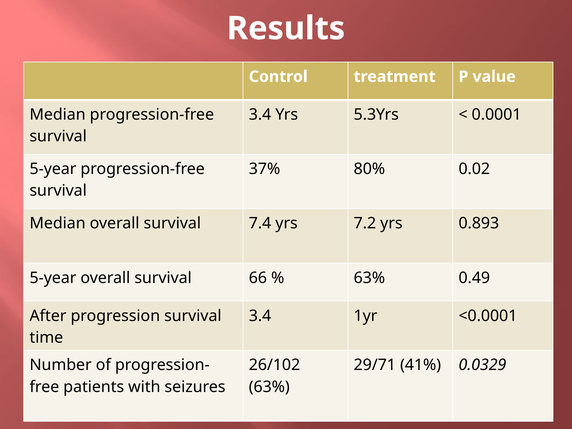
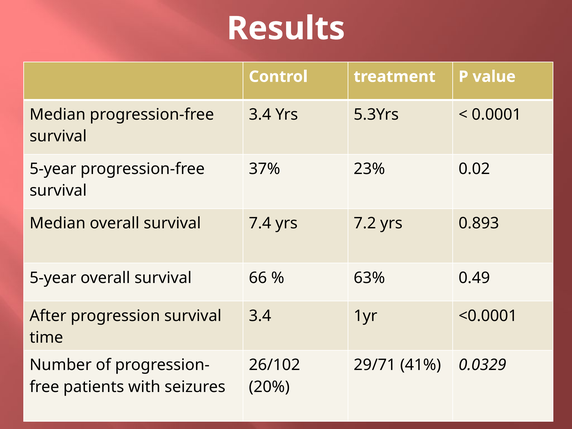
80%: 80% -> 23%
63% at (269, 387): 63% -> 20%
